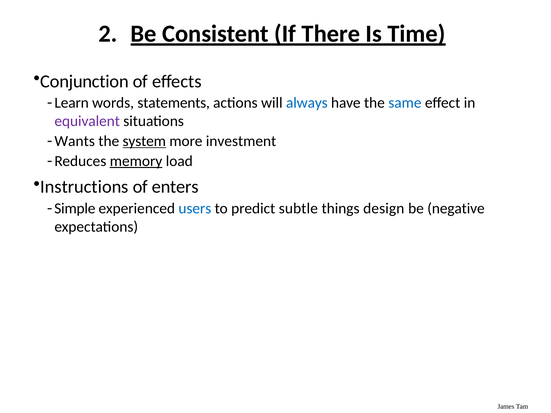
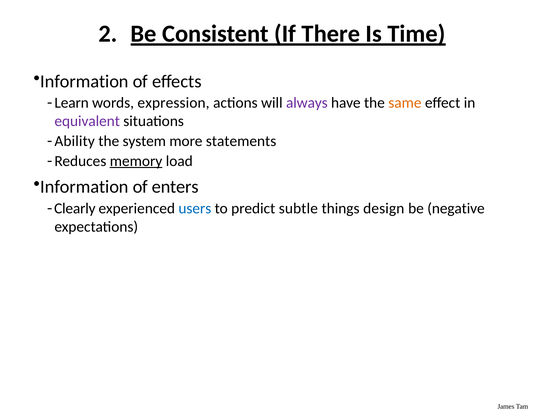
Conjunction at (84, 81): Conjunction -> Information
statements: statements -> expression
always colour: blue -> purple
same colour: blue -> orange
Wants: Wants -> Ability
system underline: present -> none
investment: investment -> statements
Instructions at (84, 187): Instructions -> Information
Simple: Simple -> Clearly
